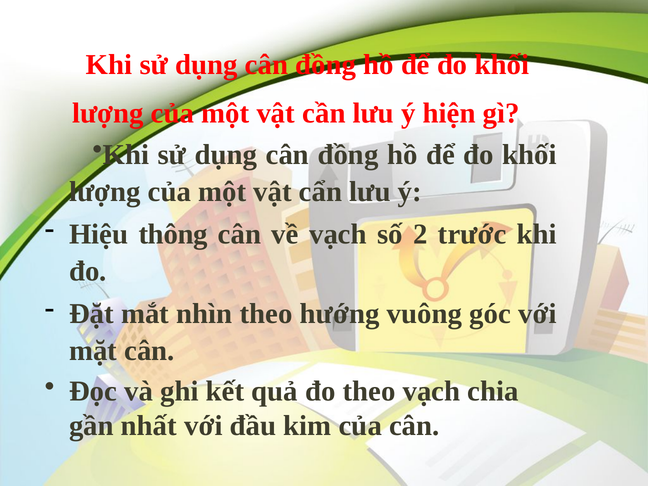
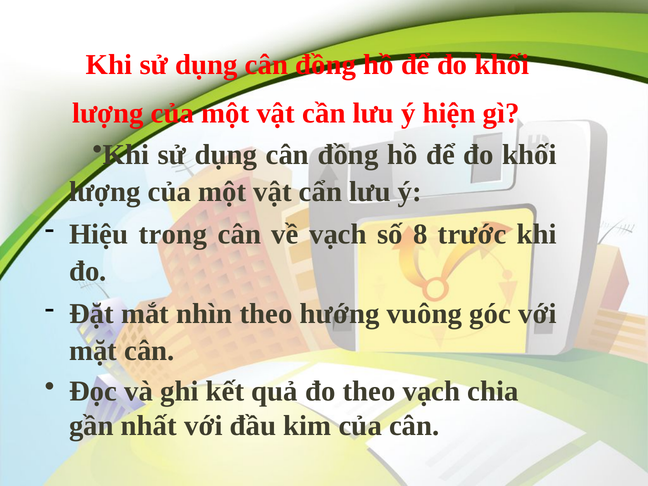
thông: thông -> trong
2: 2 -> 8
